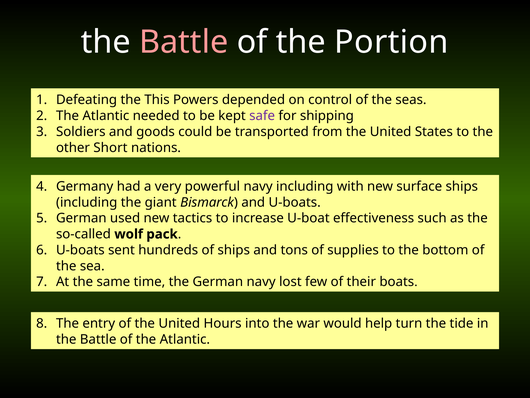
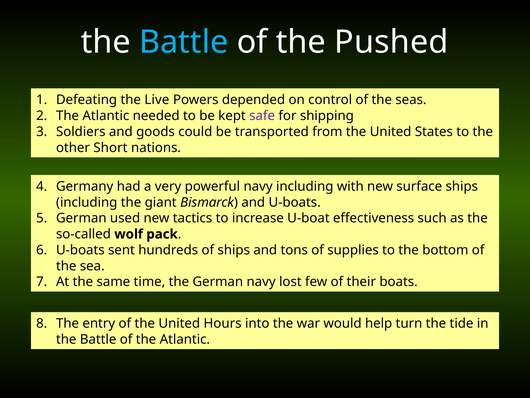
Battle at (184, 42) colour: pink -> light blue
Portion: Portion -> Pushed
This: This -> Live
